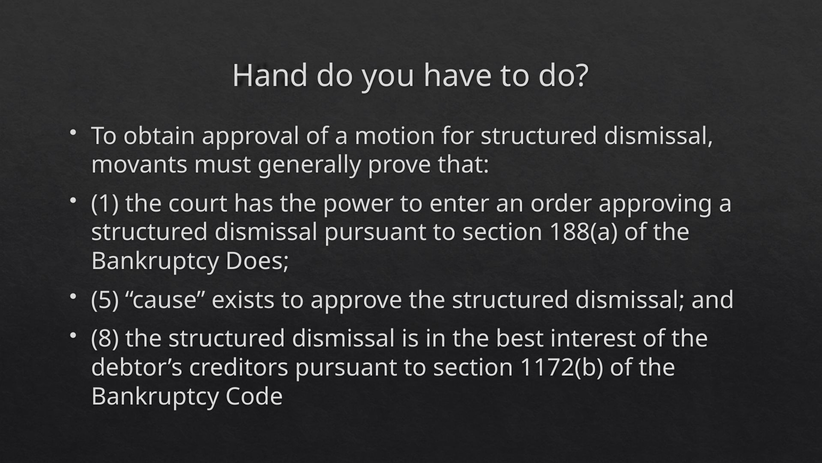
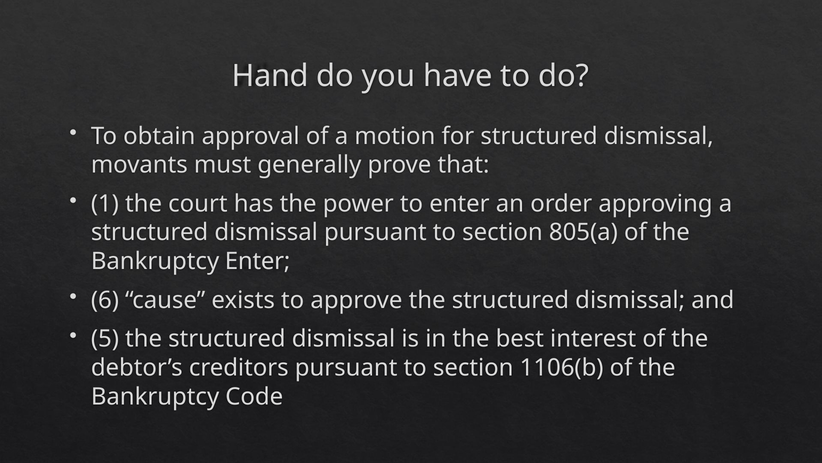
188(a: 188(a -> 805(a
Bankruptcy Does: Does -> Enter
5: 5 -> 6
8: 8 -> 5
1172(b: 1172(b -> 1106(b
